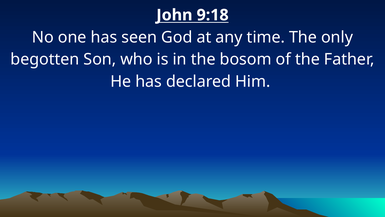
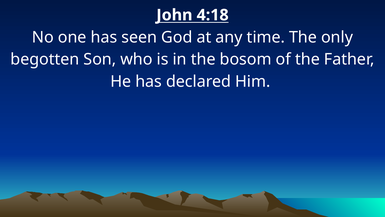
9:18: 9:18 -> 4:18
